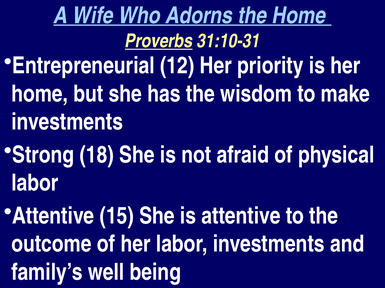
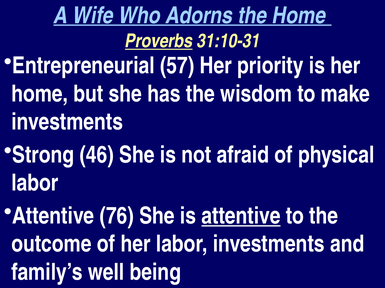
12: 12 -> 57
18: 18 -> 46
15: 15 -> 76
attentive at (241, 216) underline: none -> present
